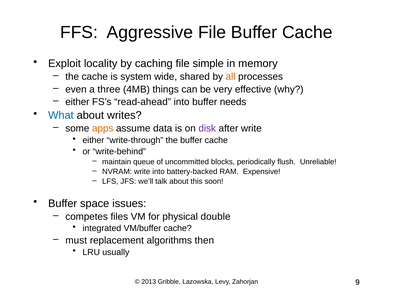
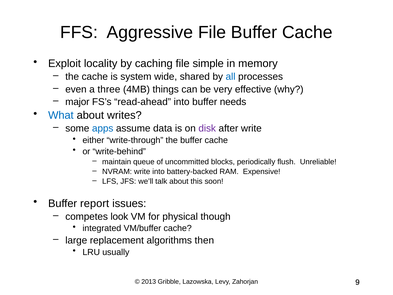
all colour: orange -> blue
either at (77, 102): either -> major
apps colour: orange -> blue
space: space -> report
files: files -> look
double: double -> though
must: must -> large
